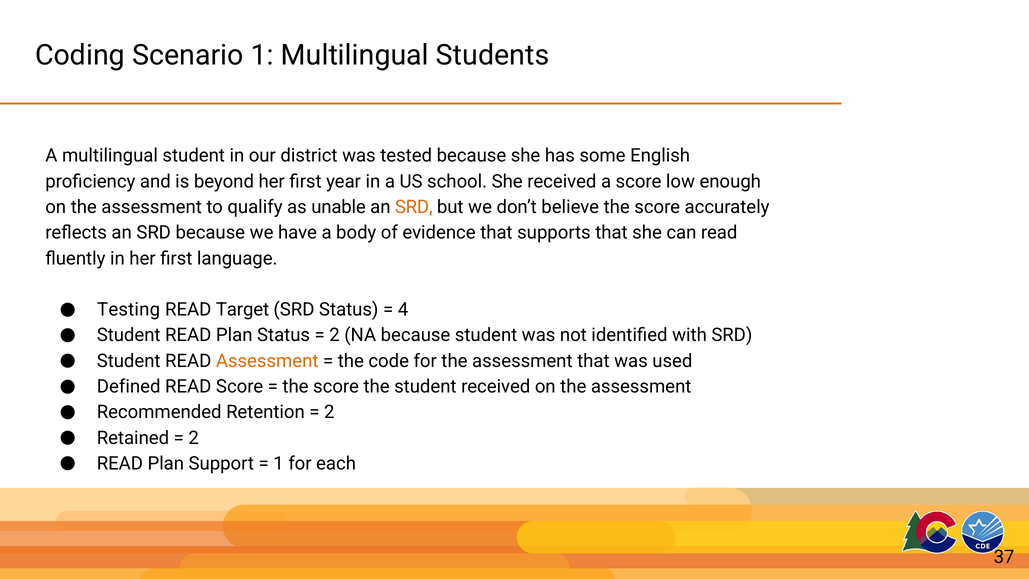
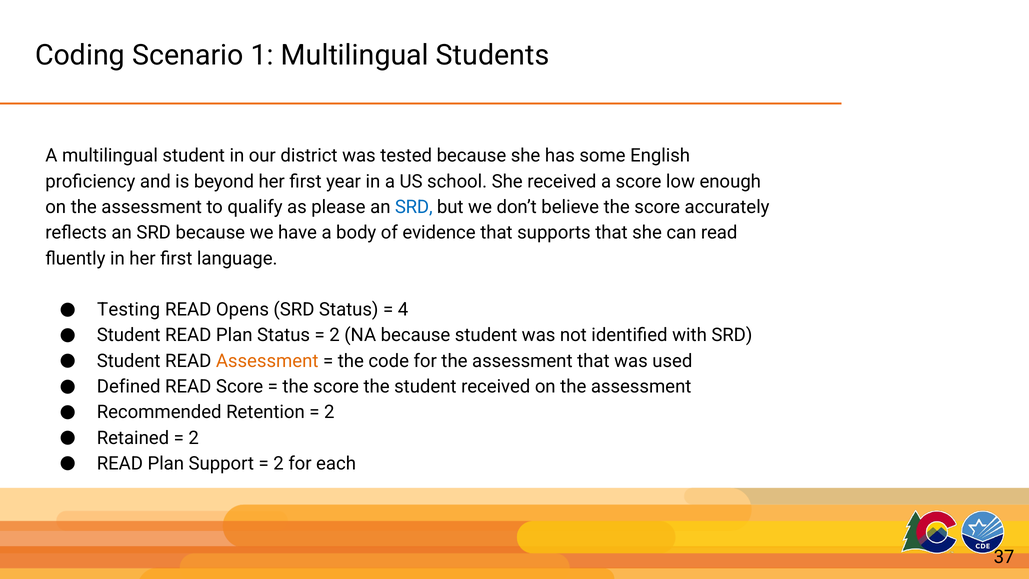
unable: unable -> please
SRD at (414, 207) colour: orange -> blue
Target: Target -> Opens
1 at (279, 463): 1 -> 2
